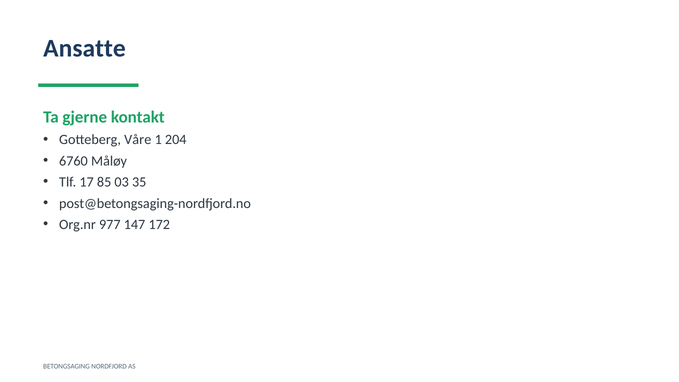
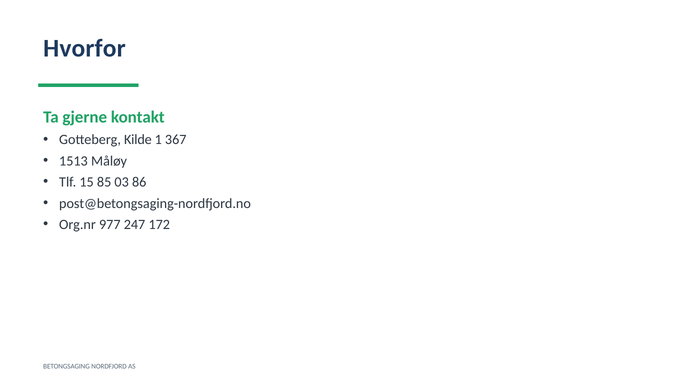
Ansatte: Ansatte -> Hvorfor
Våre: Våre -> Kilde
204: 204 -> 367
6760: 6760 -> 1513
17: 17 -> 15
35: 35 -> 86
147: 147 -> 247
